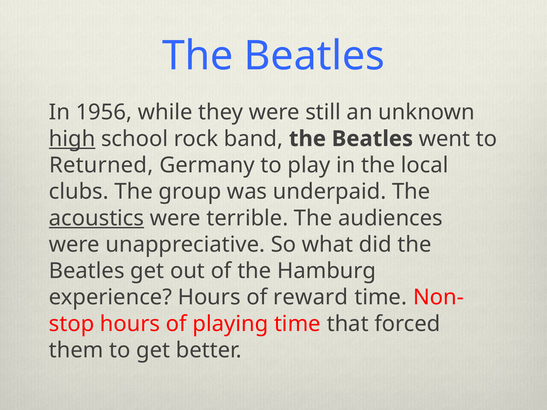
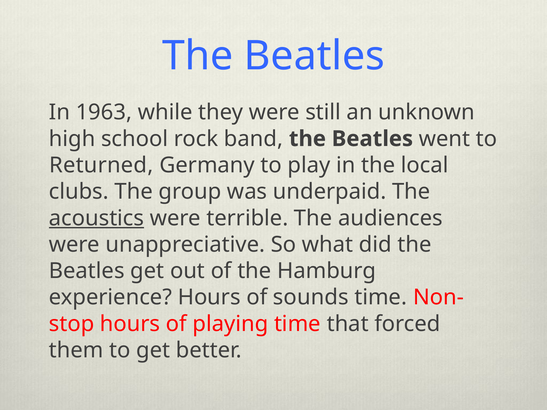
1956: 1956 -> 1963
high underline: present -> none
reward: reward -> sounds
